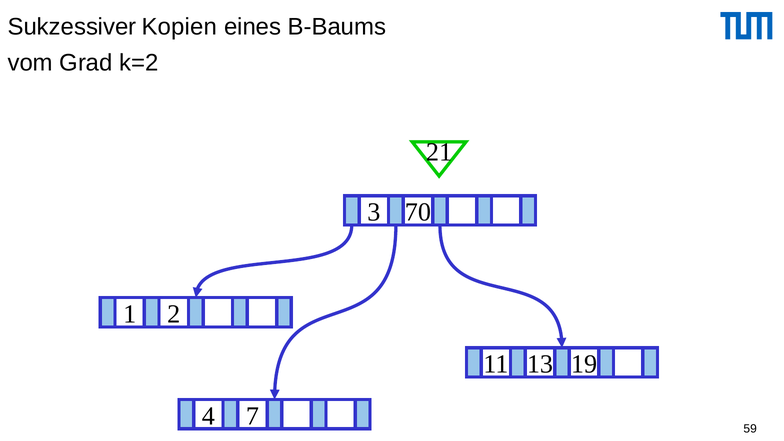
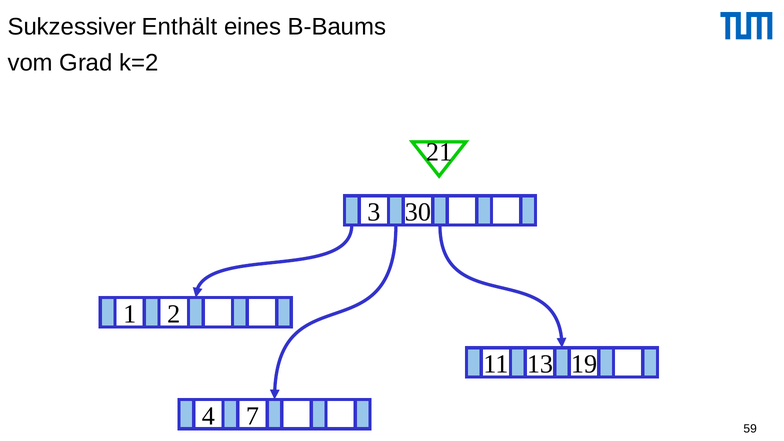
Kopien: Kopien -> Enthält
70: 70 -> 30
